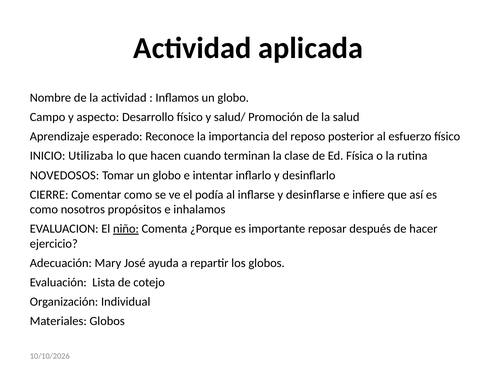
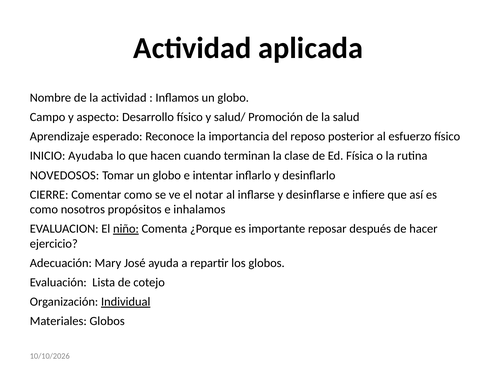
Utilizaba: Utilizaba -> Ayudaba
podía: podía -> notar
Individual underline: none -> present
